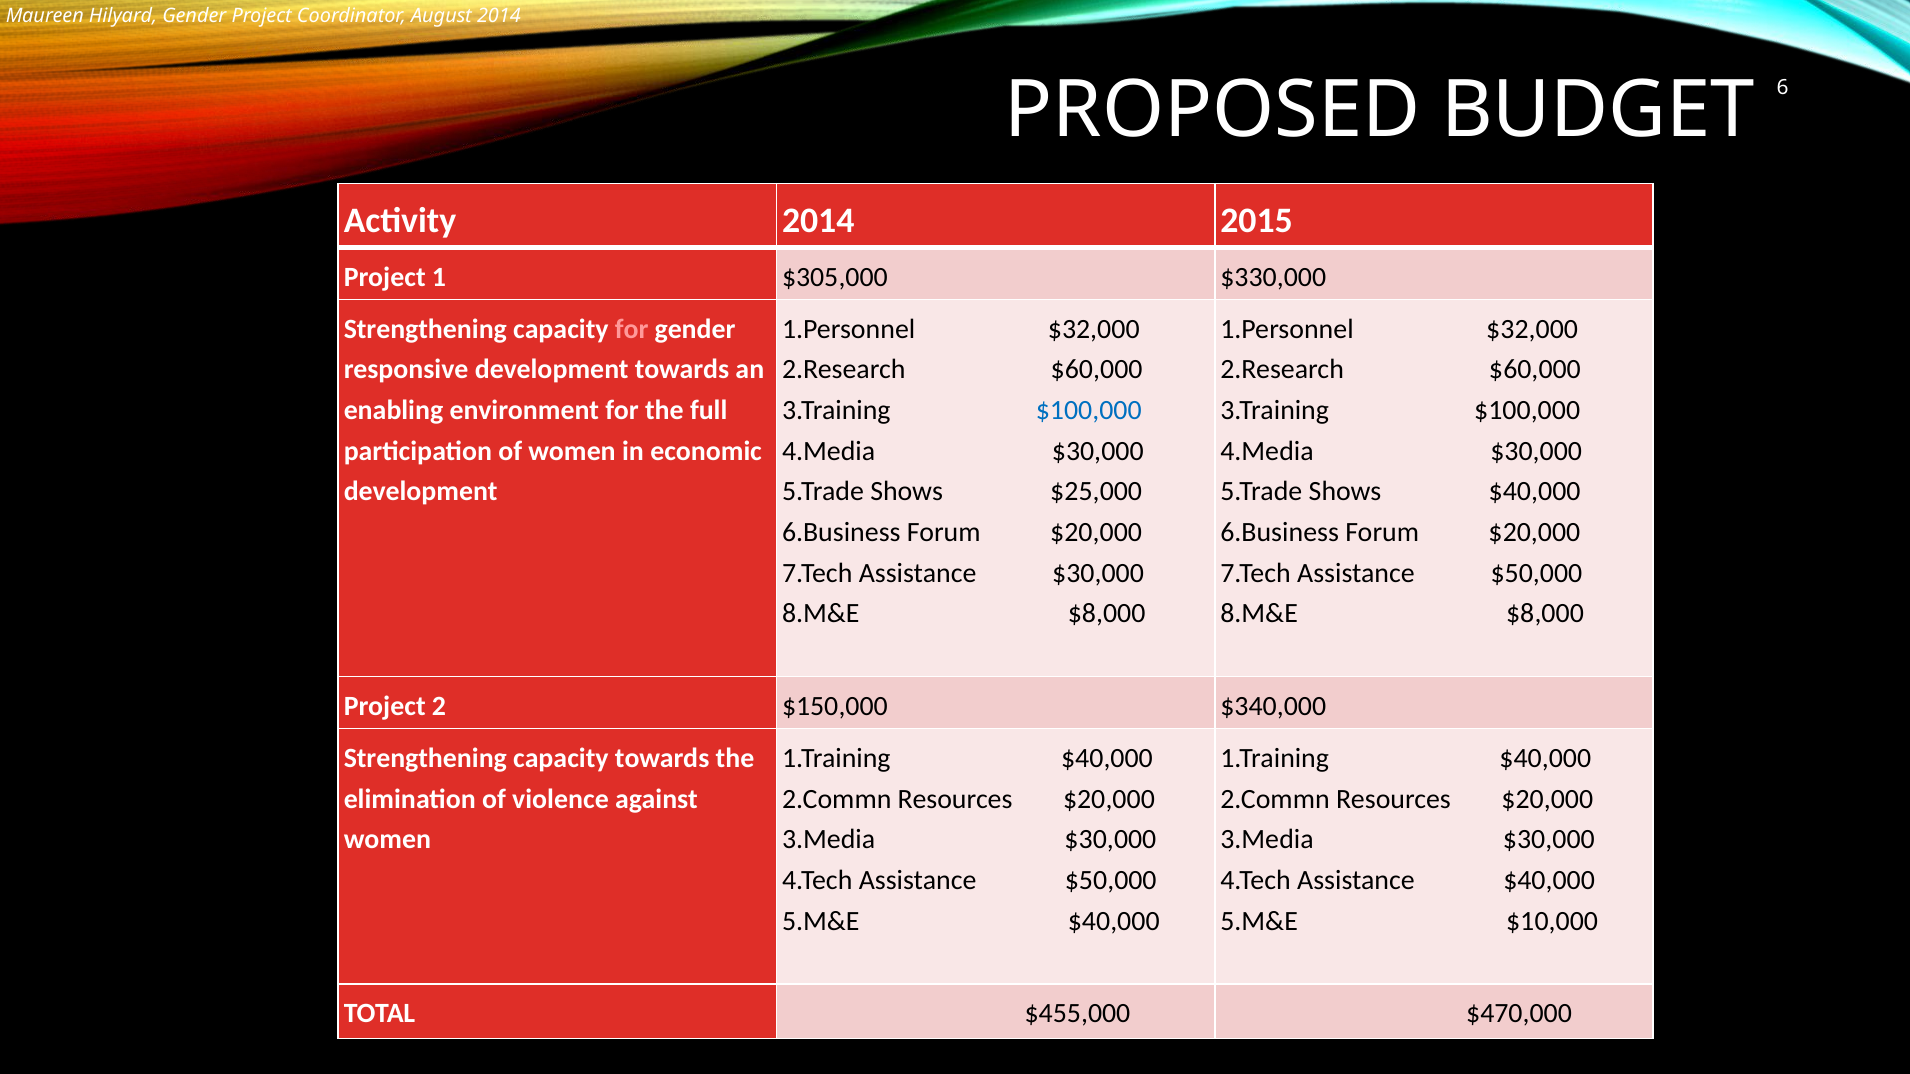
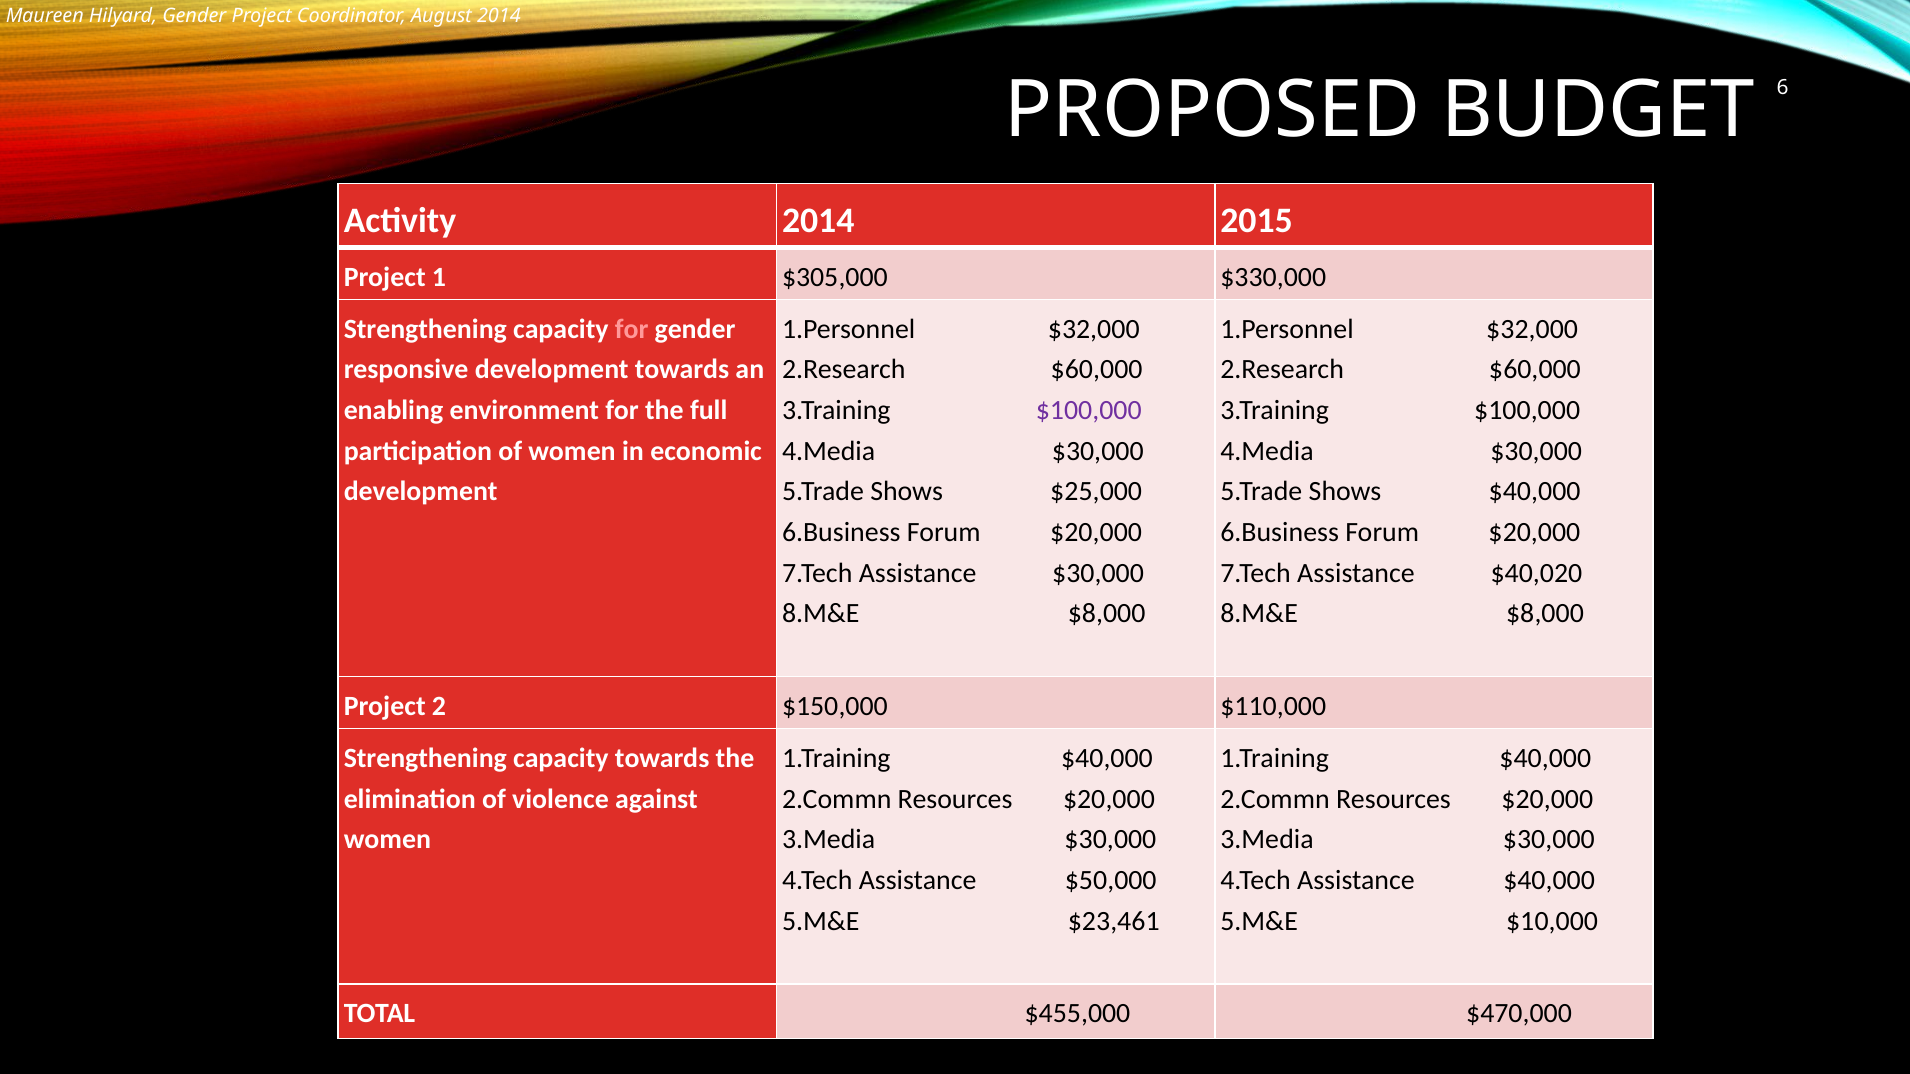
$100,000 at (1089, 411) colour: blue -> purple
7.Tech Assistance $50,000: $50,000 -> $40,020
$340,000: $340,000 -> $110,000
5.M&E $40,000: $40,000 -> $23,461
